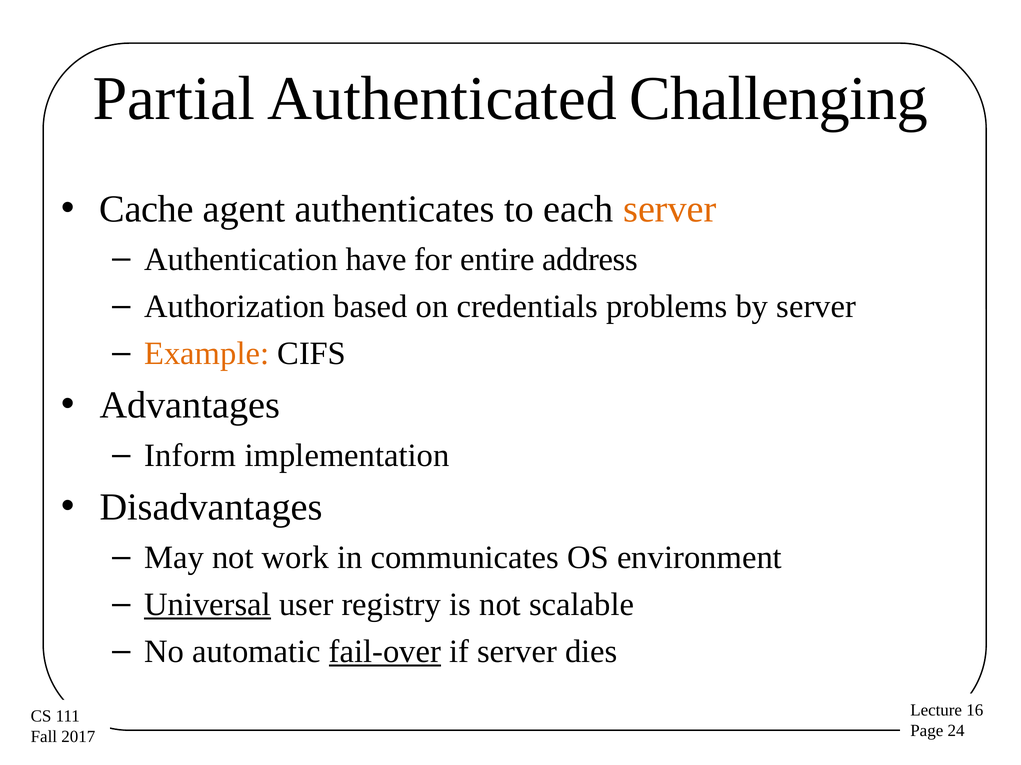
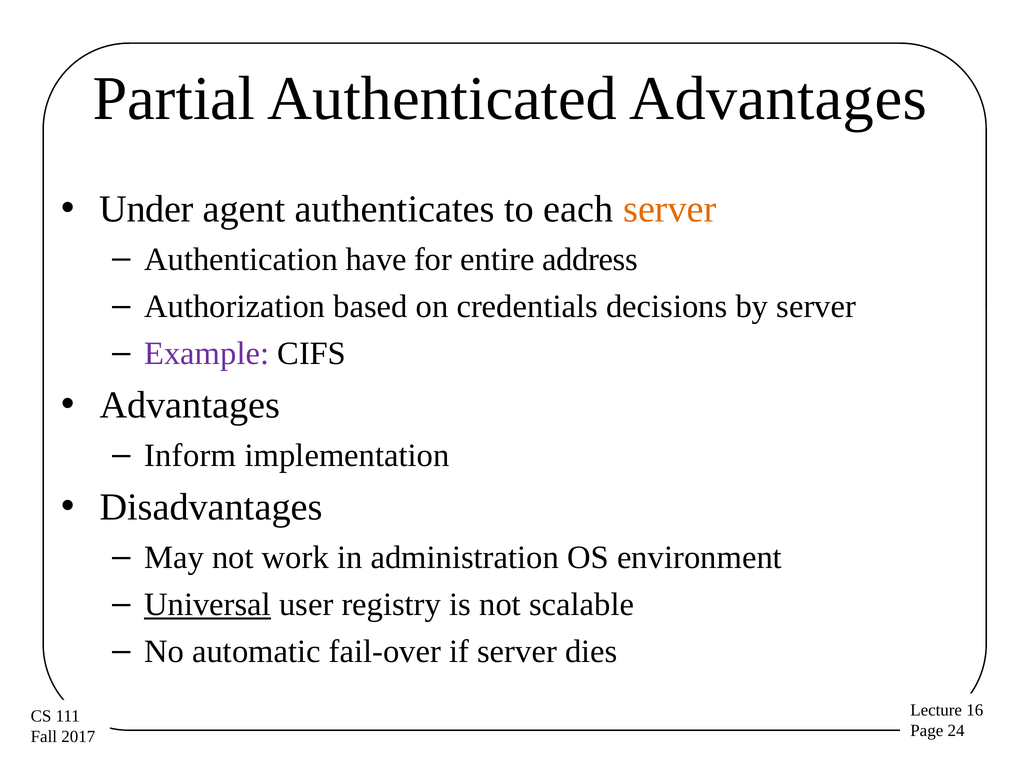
Authenticated Challenging: Challenging -> Advantages
Cache: Cache -> Under
problems: problems -> decisions
Example colour: orange -> purple
communicates: communicates -> administration
fail-over underline: present -> none
